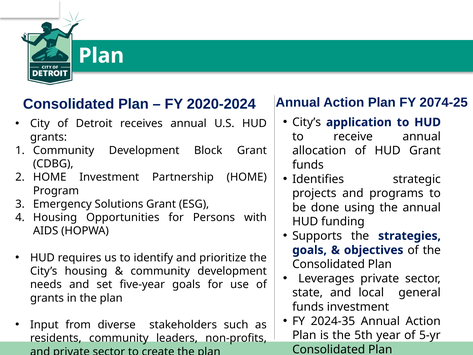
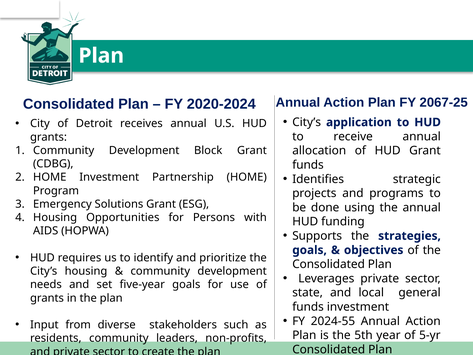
2074-25: 2074-25 -> 2067-25
2024-35: 2024-35 -> 2024-55
